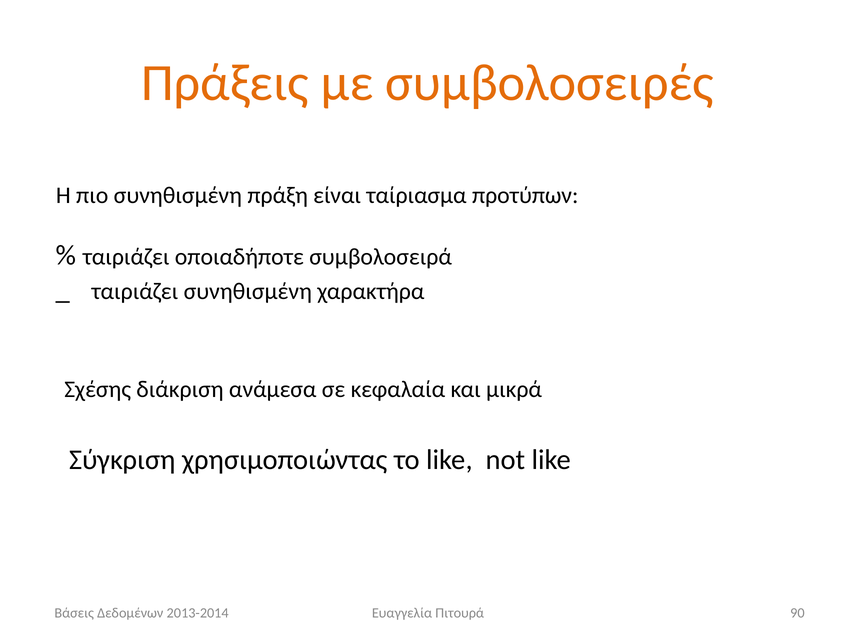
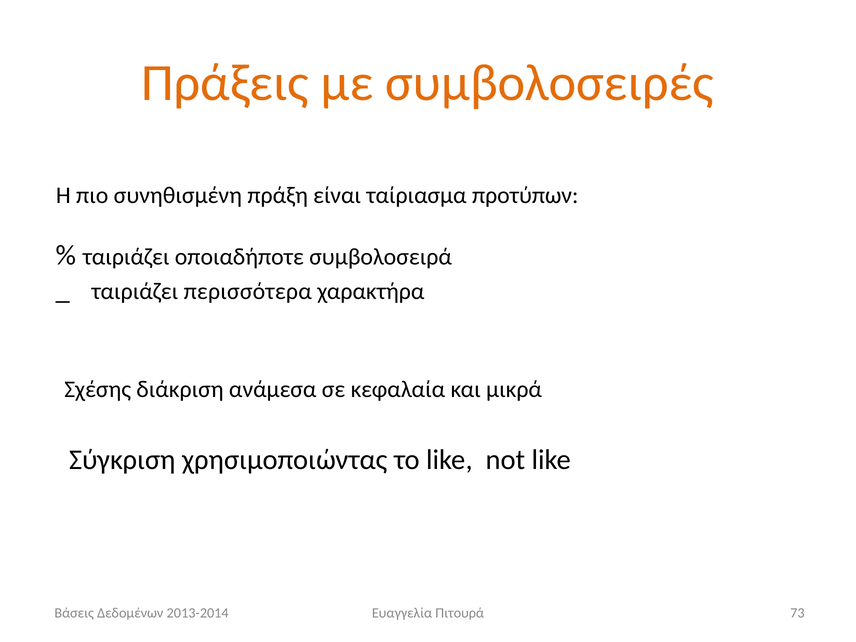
ταιριάζει συνηθισμένη: συνηθισμένη -> περισσότερα
90: 90 -> 73
